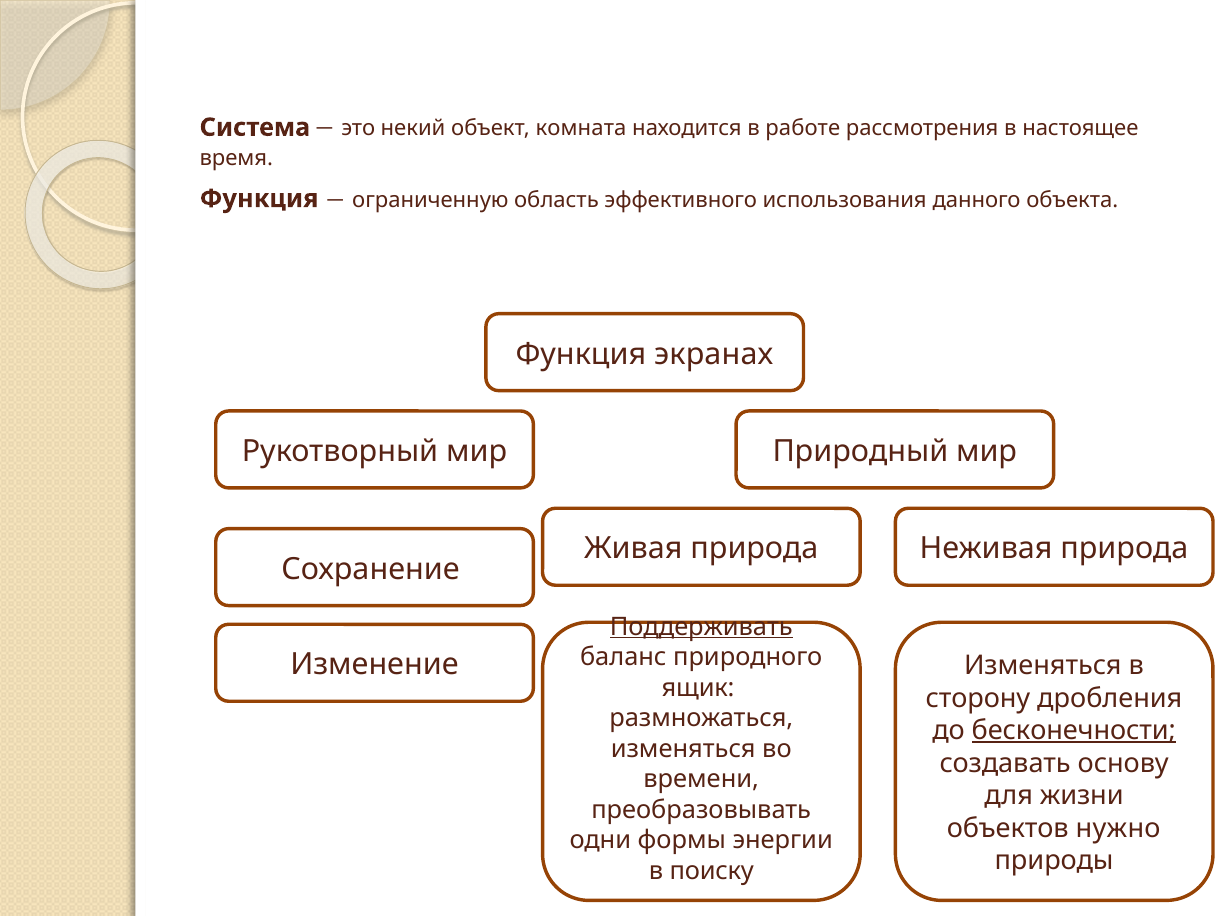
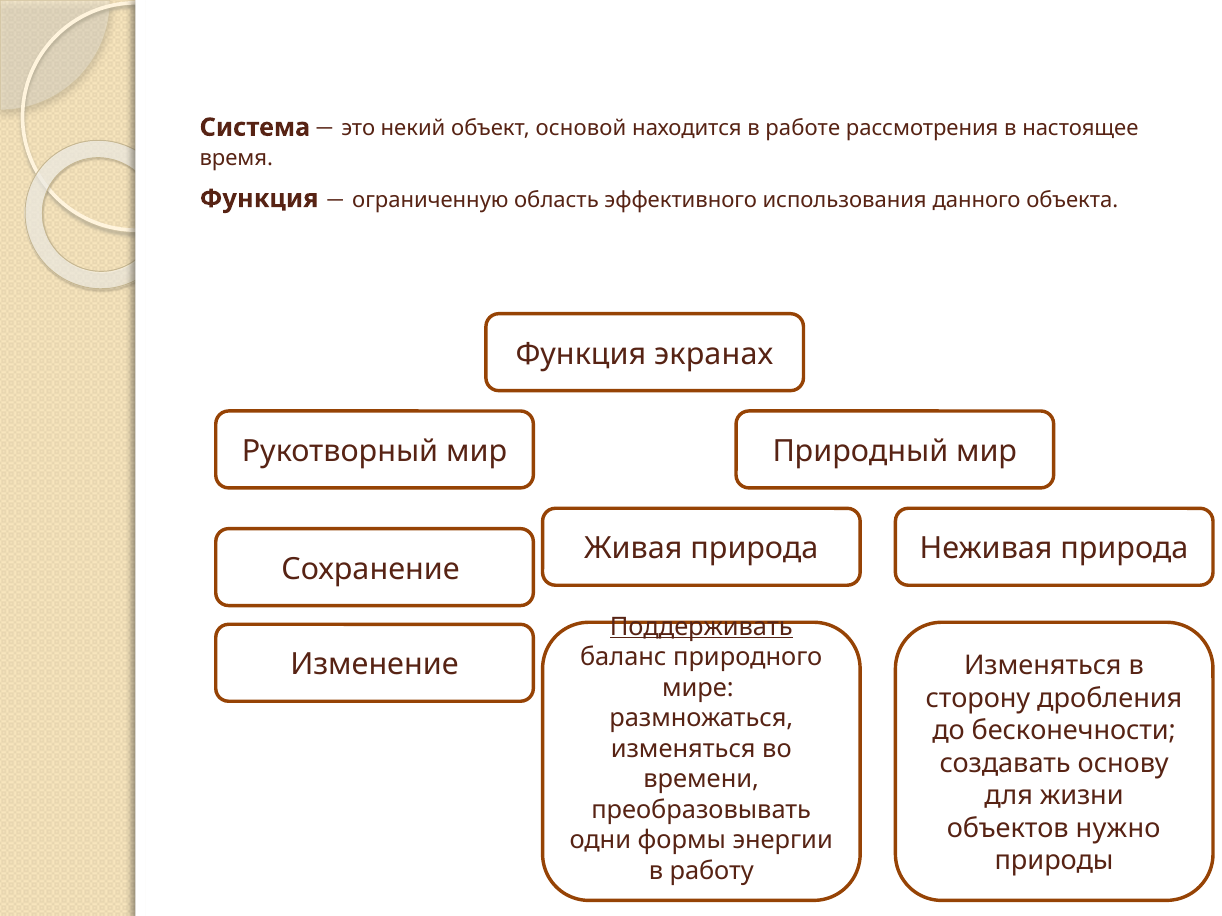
комната: комната -> основой
ящик: ящик -> мире
бесконечности underline: present -> none
поиску: поиску -> работу
